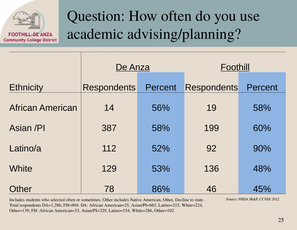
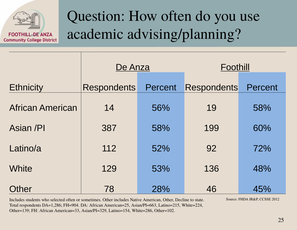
90%: 90% -> 72%
86%: 86% -> 28%
